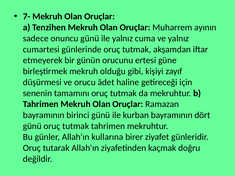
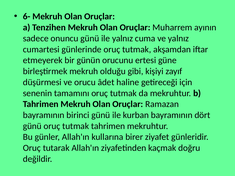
7-: 7- -> 6-
